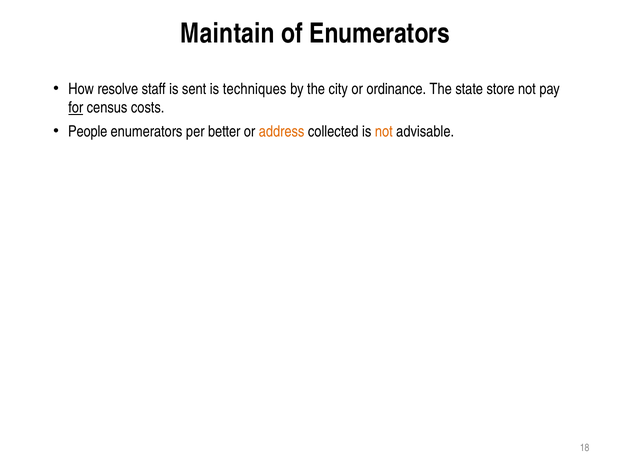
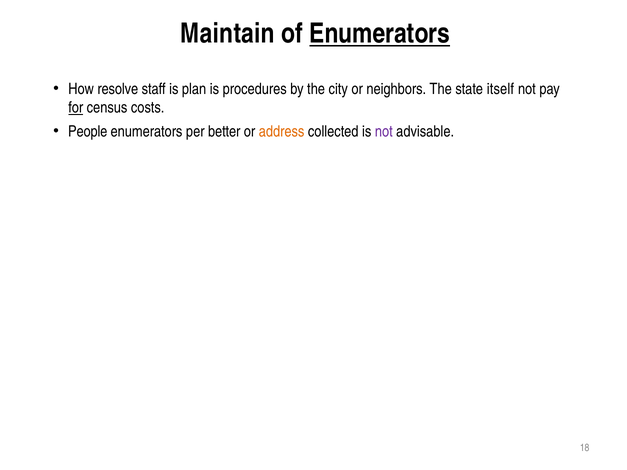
Enumerators at (380, 34) underline: none -> present
sent: sent -> plan
techniques: techniques -> procedures
ordinance: ordinance -> neighbors
store: store -> itself
not at (384, 132) colour: orange -> purple
